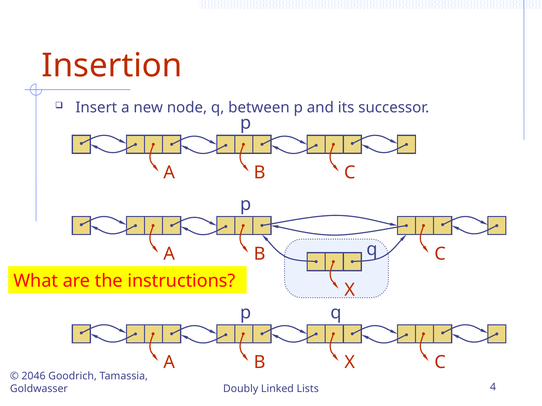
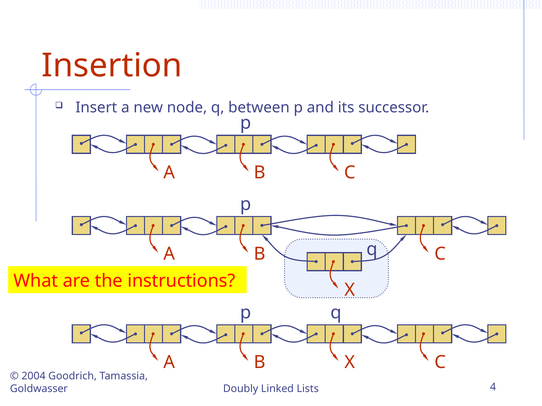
2046: 2046 -> 2004
